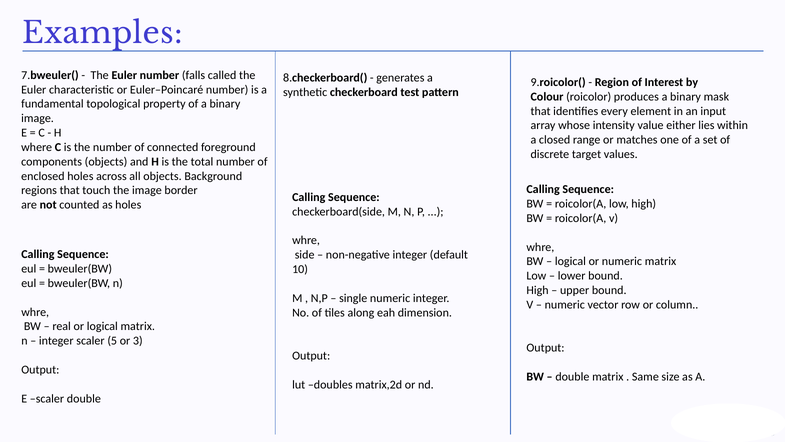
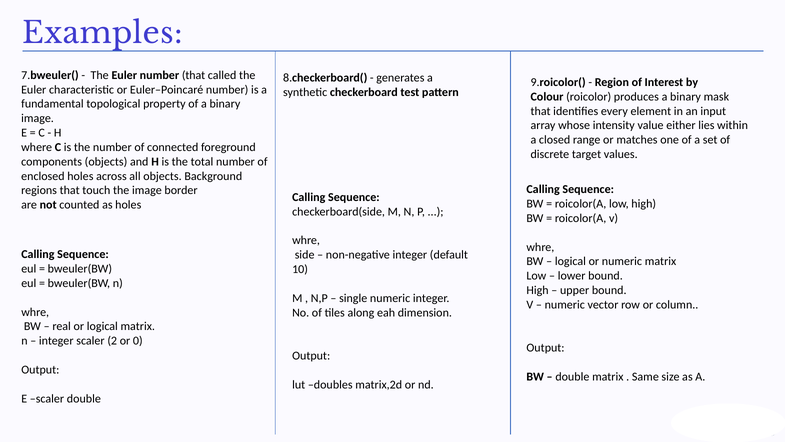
number falls: falls -> that
5: 5 -> 2
3: 3 -> 0
